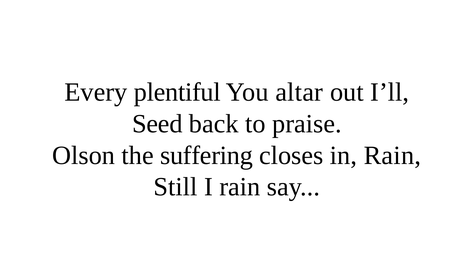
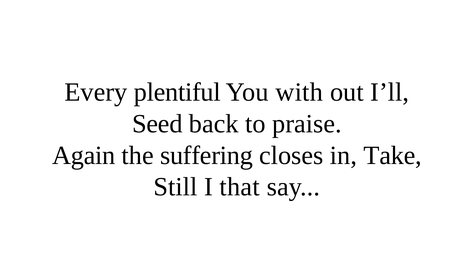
altar: altar -> with
Olson: Olson -> Again
in Rain: Rain -> Take
I rain: rain -> that
